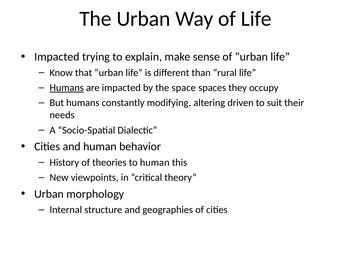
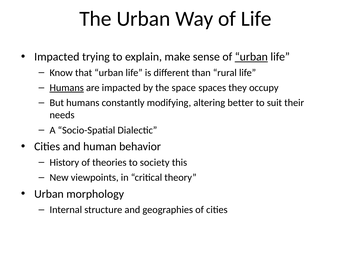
urban at (251, 57) underline: none -> present
driven: driven -> better
to human: human -> society
